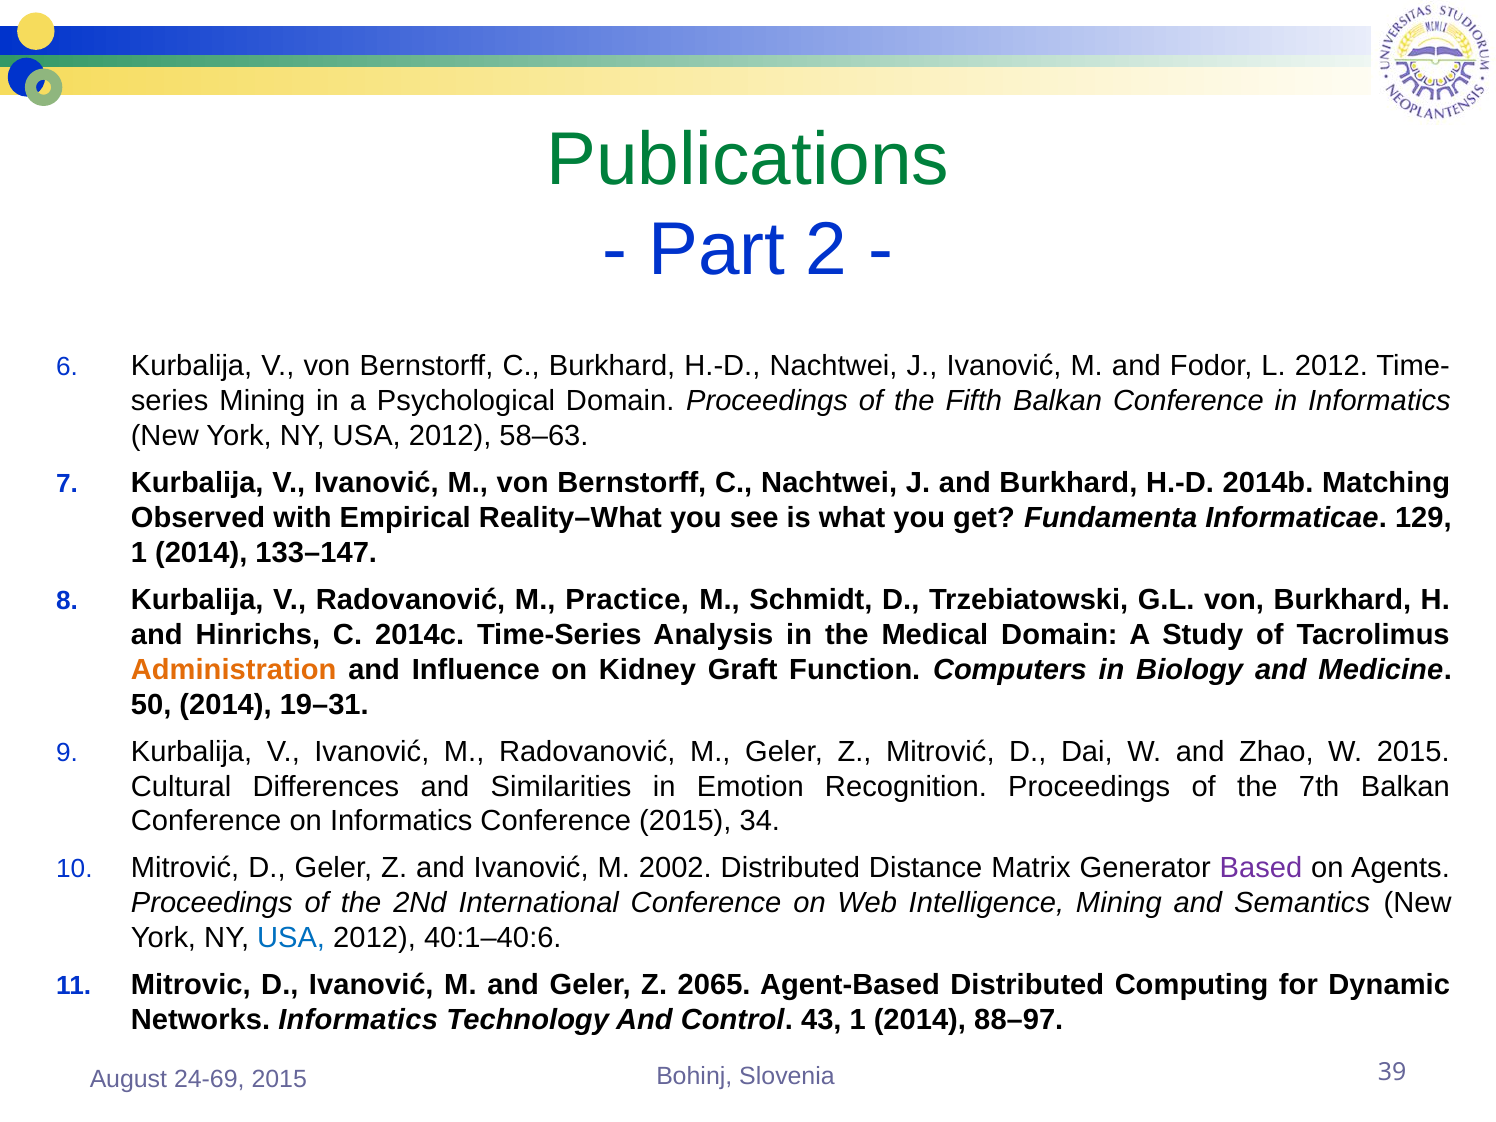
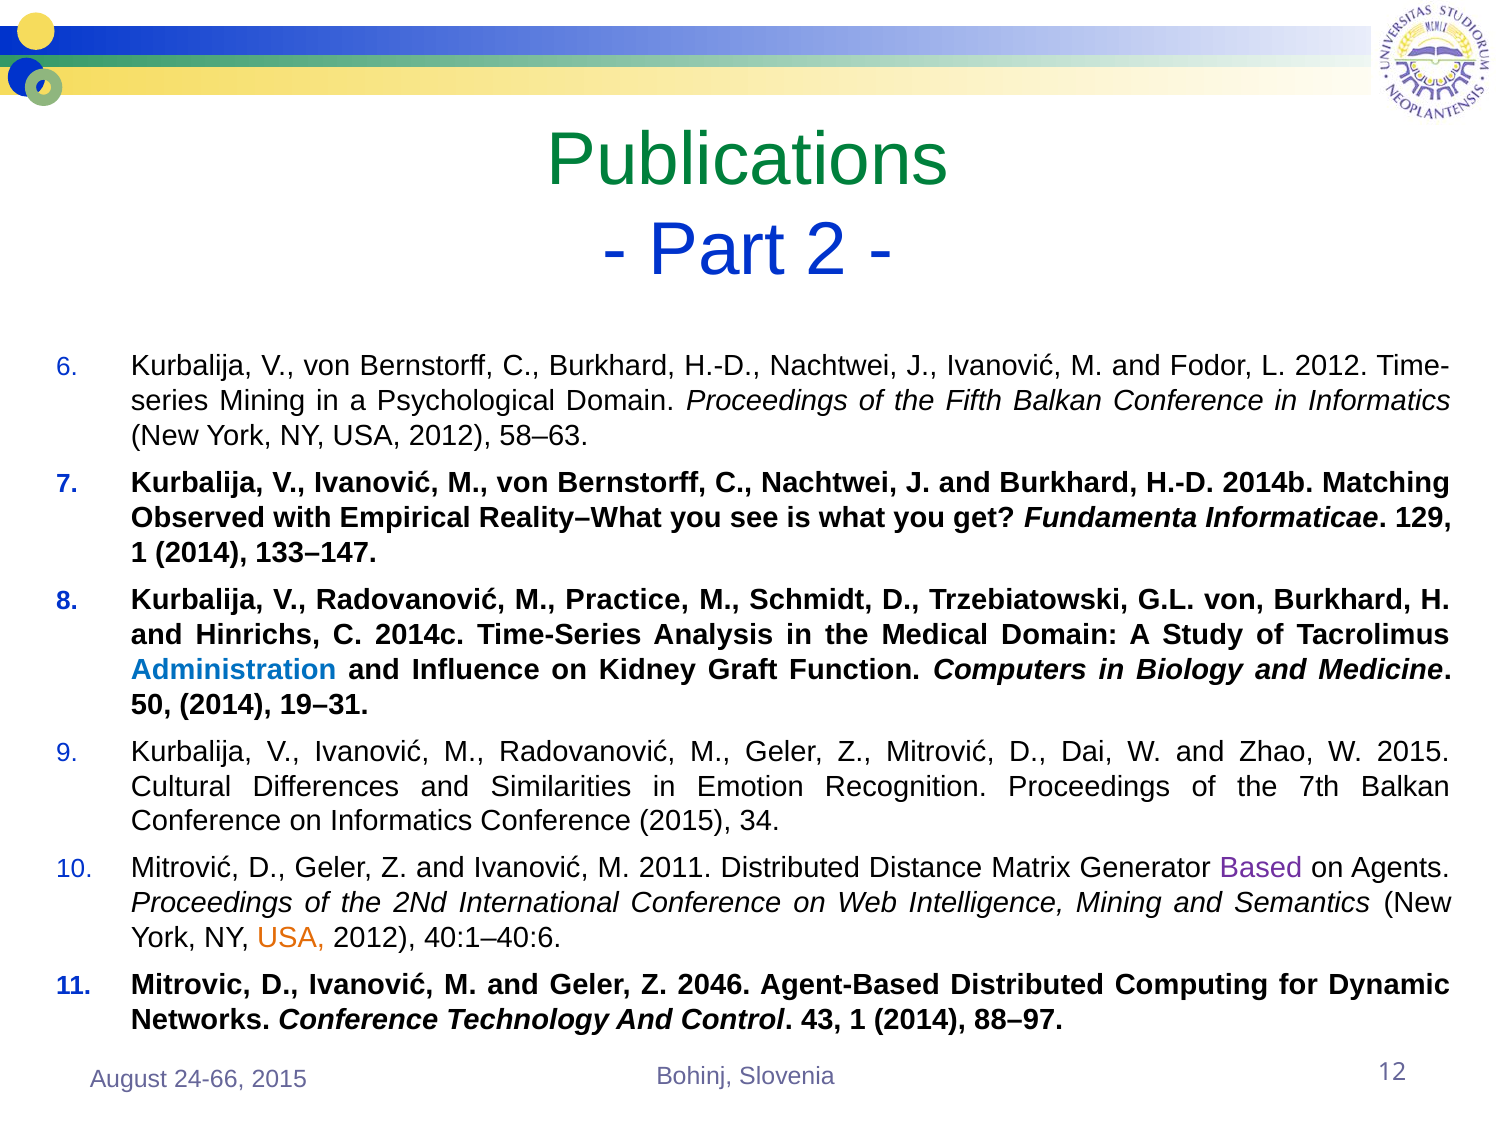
Administration colour: orange -> blue
2002: 2002 -> 2011
USA at (291, 938) colour: blue -> orange
2065: 2065 -> 2046
Networks Informatics: Informatics -> Conference
39: 39 -> 12
24-69: 24-69 -> 24-66
